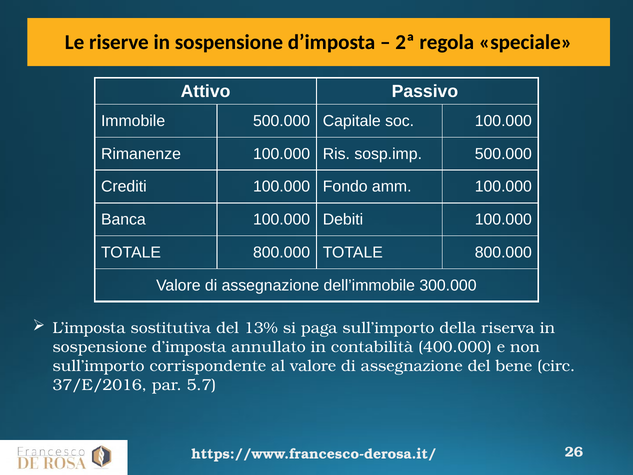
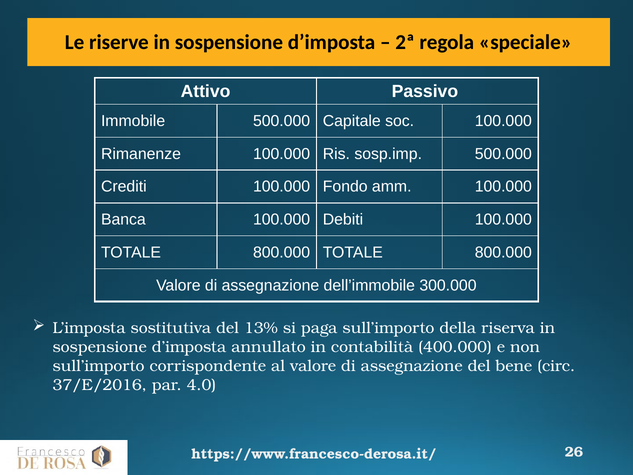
5.7: 5.7 -> 4.0
